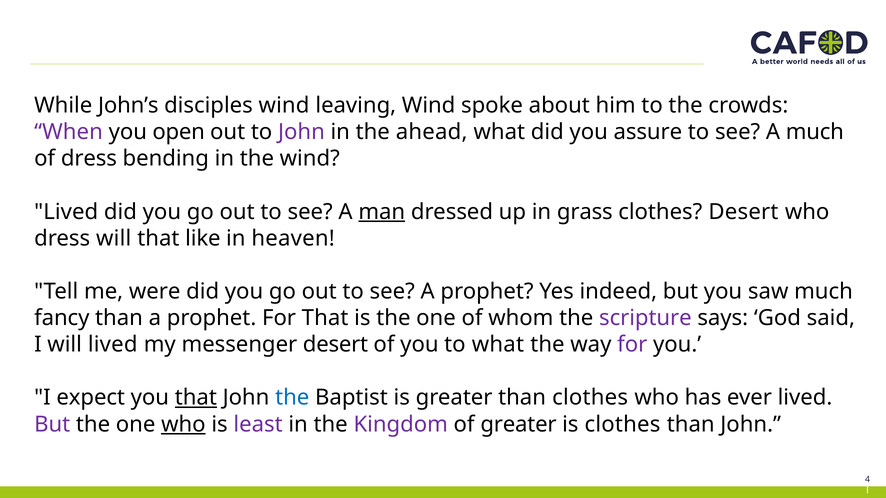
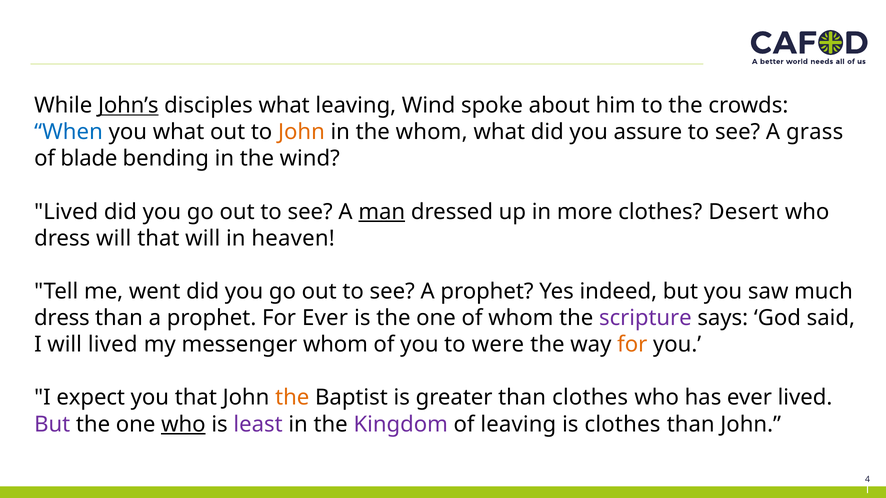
John’s underline: none -> present
disciples wind: wind -> what
When colour: purple -> blue
you open: open -> what
John at (301, 132) colour: purple -> orange
the ahead: ahead -> whom
A much: much -> grass
of dress: dress -> blade
grass: grass -> more
that like: like -> will
were: were -> went
fancy at (62, 318): fancy -> dress
For That: That -> Ever
messenger desert: desert -> whom
to what: what -> were
for at (632, 345) colour: purple -> orange
that at (196, 398) underline: present -> none
the at (292, 398) colour: blue -> orange
of greater: greater -> leaving
